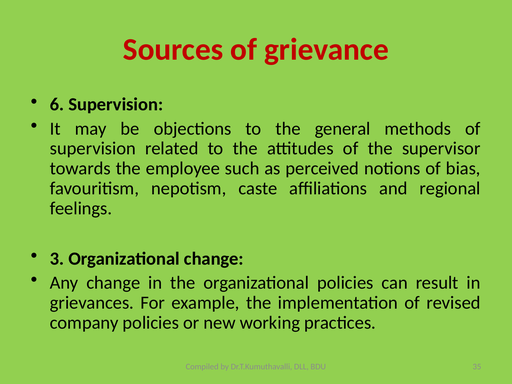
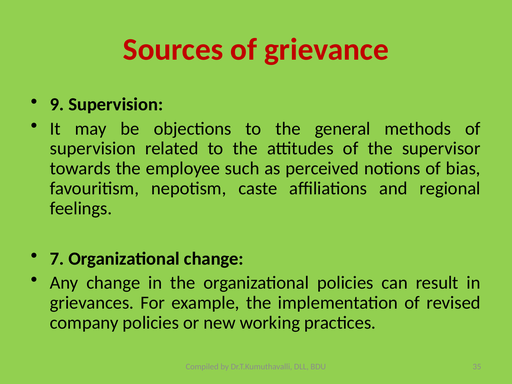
6: 6 -> 9
3: 3 -> 7
